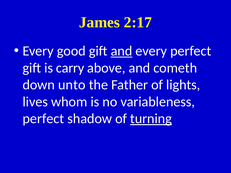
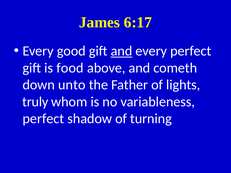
2:17: 2:17 -> 6:17
carry: carry -> food
lives: lives -> truly
turning underline: present -> none
